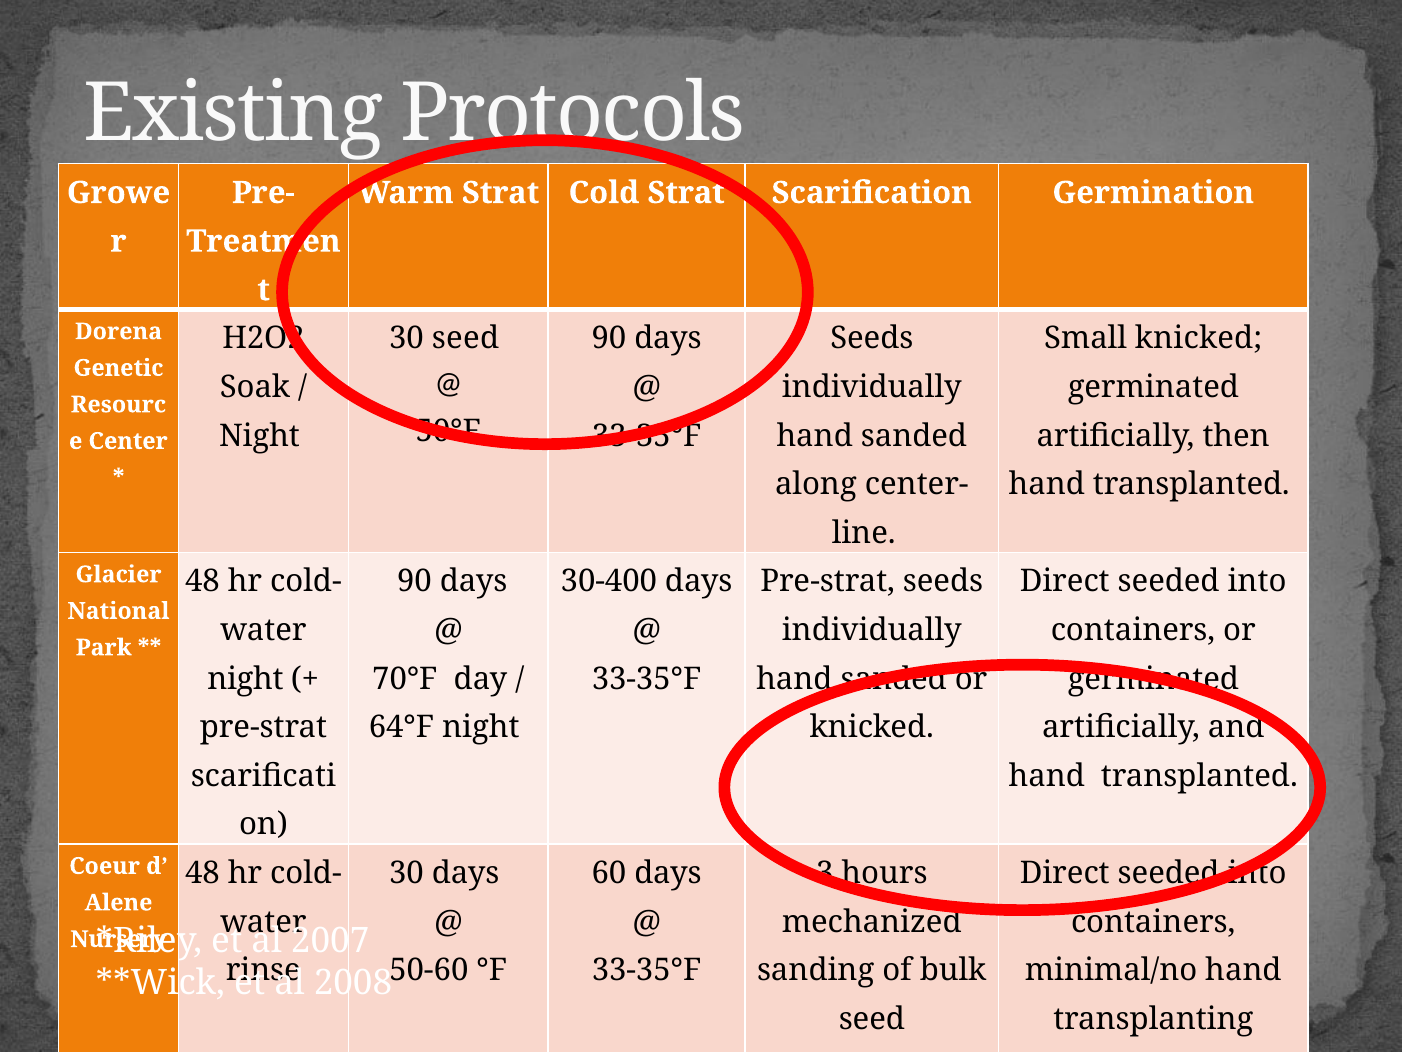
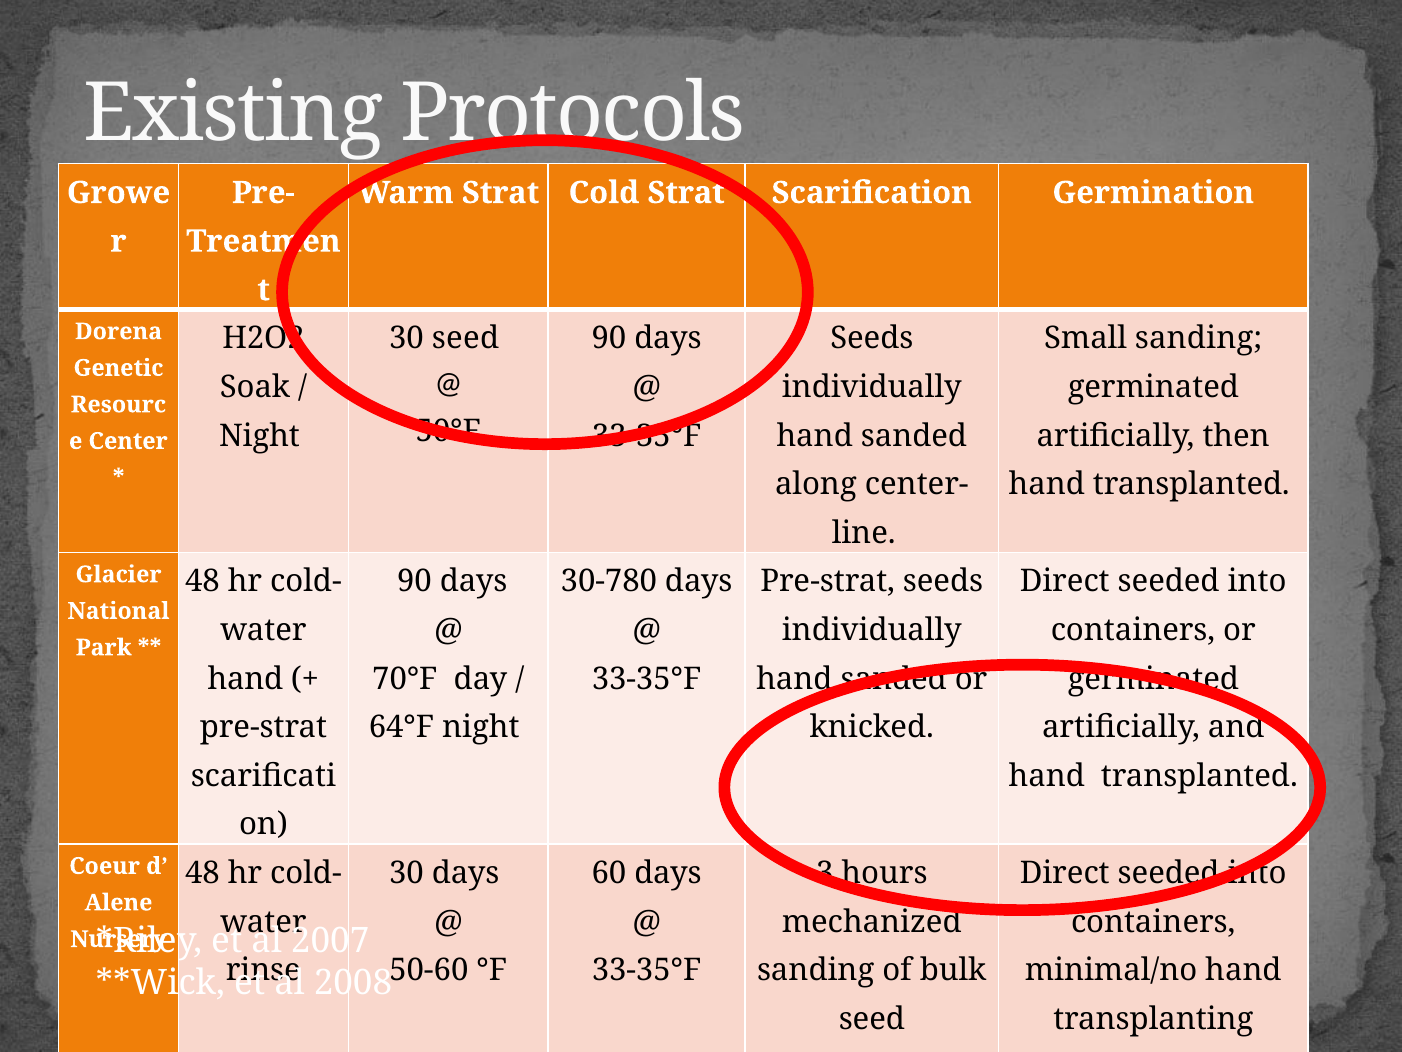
Small knicked: knicked -> sanding
30-400: 30-400 -> 30-780
night at (245, 679): night -> hand
